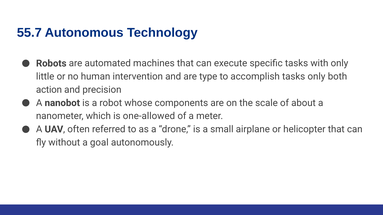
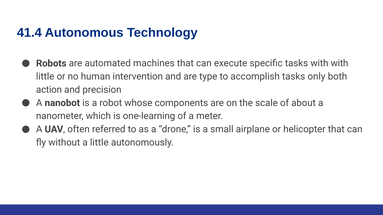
55.7: 55.7 -> 41.4
with only: only -> with
one-allowed: one-allowed -> one-learning
a goal: goal -> little
